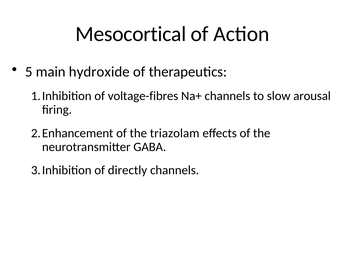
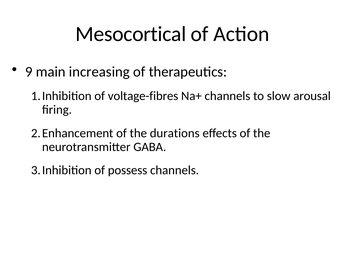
5: 5 -> 9
hydroxide: hydroxide -> increasing
triazolam: triazolam -> durations
directly: directly -> possess
